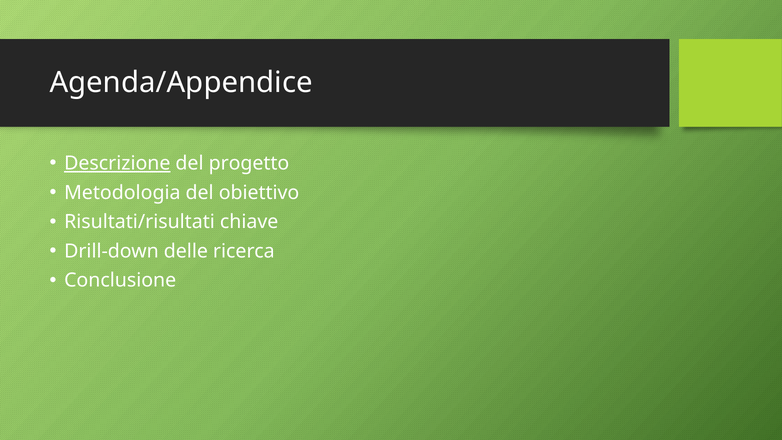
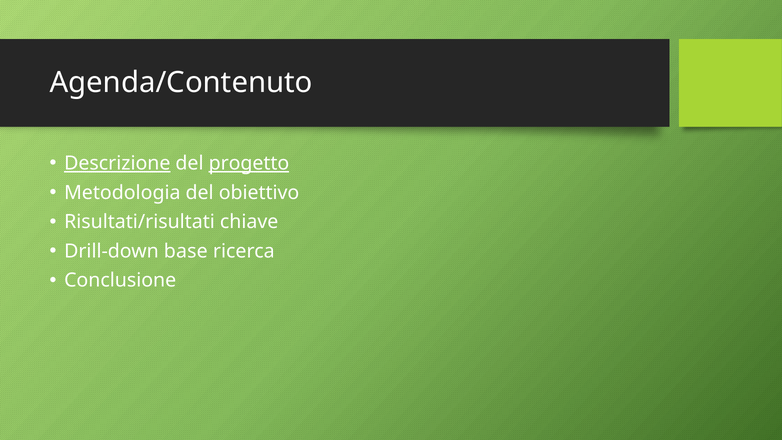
Agenda/Appendice: Agenda/Appendice -> Agenda/Contenuto
progetto underline: none -> present
delle: delle -> base
